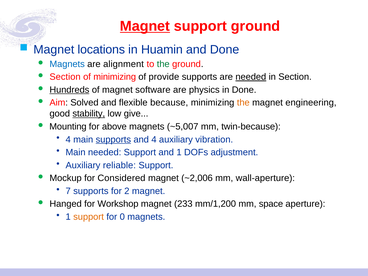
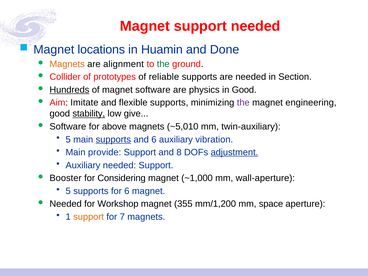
Magnet at (145, 26) underline: present -> none
support ground: ground -> needed
Magnets at (67, 64) colour: blue -> orange
Section at (65, 77): Section -> Collider
of minimizing: minimizing -> prototypes
provide: provide -> reliable
needed at (251, 77) underline: present -> none
in Done: Done -> Good
Solved: Solved -> Imitate
flexible because: because -> supports
the at (243, 103) colour: orange -> purple
Mounting at (68, 127): Mounting -> Software
~5,007: ~5,007 -> ~5,010
twin-because: twin-because -> twin-auxiliary
4 at (68, 139): 4 -> 5
and 4: 4 -> 6
Main needed: needed -> provide
and 1: 1 -> 8
adjustment underline: none -> present
Auxiliary reliable: reliable -> needed
Mockup: Mockup -> Booster
Considered: Considered -> Considering
~2,006: ~2,006 -> ~1,000
7 at (68, 191): 7 -> 5
for 2: 2 -> 6
Hanged at (66, 204): Hanged -> Needed
233: 233 -> 355
0: 0 -> 7
